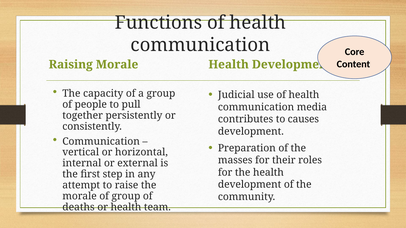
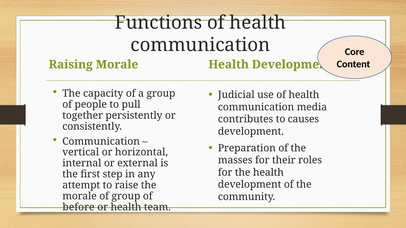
deaths: deaths -> before
